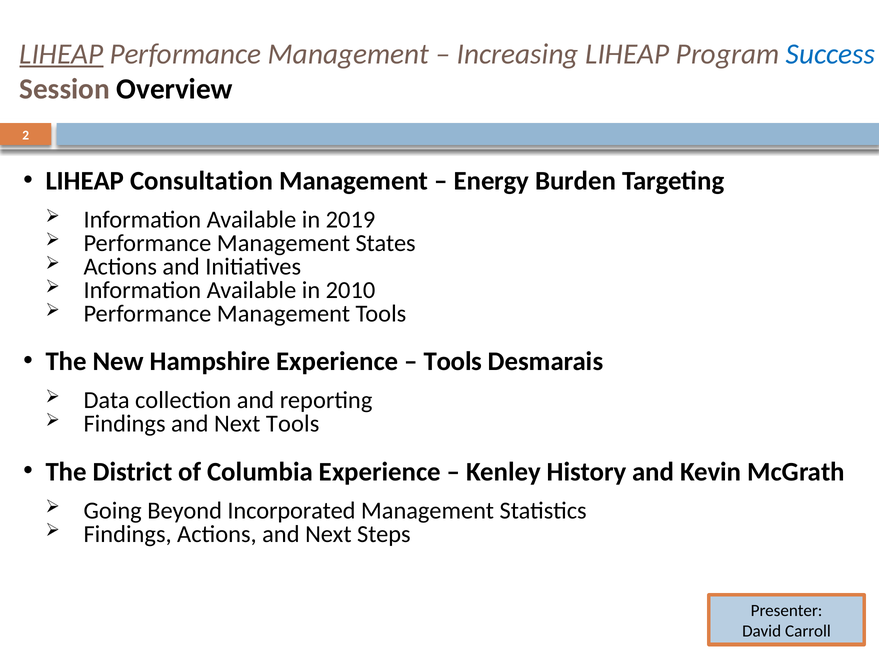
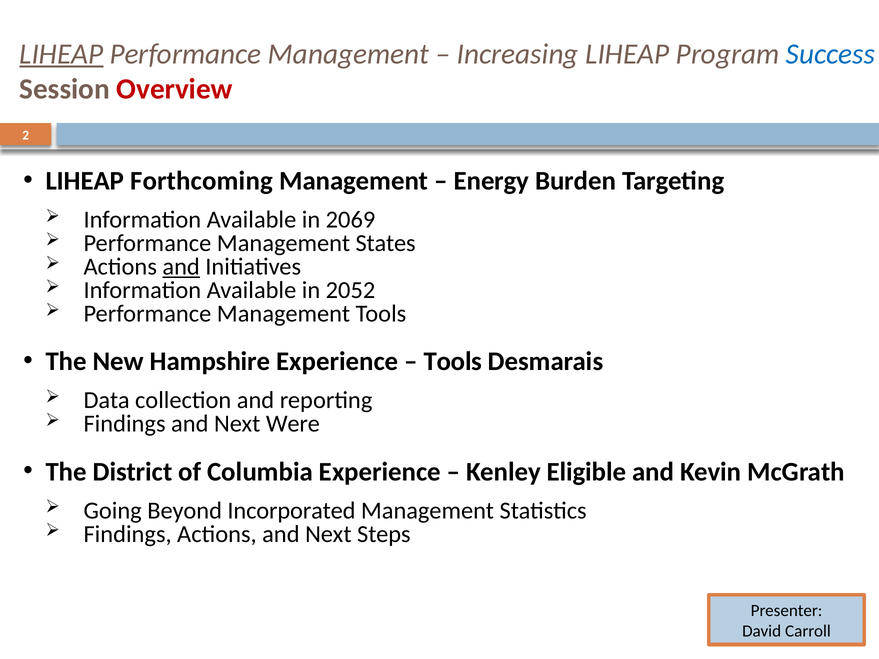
Overview colour: black -> red
Consultation: Consultation -> Forthcoming
2019: 2019 -> 2069
and at (181, 267) underline: none -> present
2010: 2010 -> 2052
Next Tools: Tools -> Were
History: History -> Eligible
